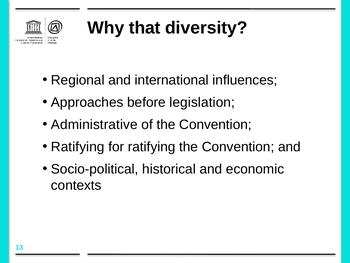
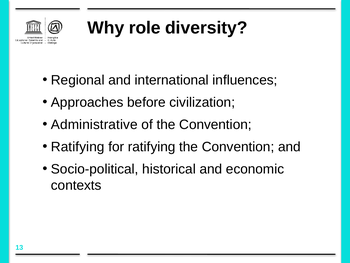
that: that -> role
legislation: legislation -> civilization
